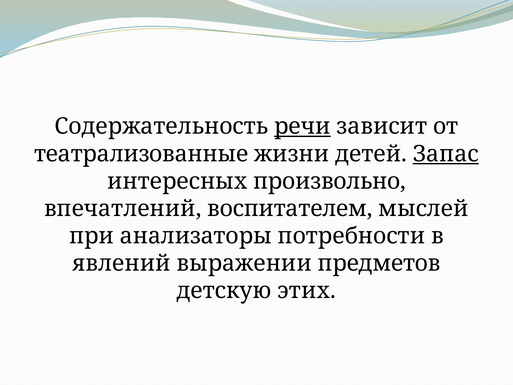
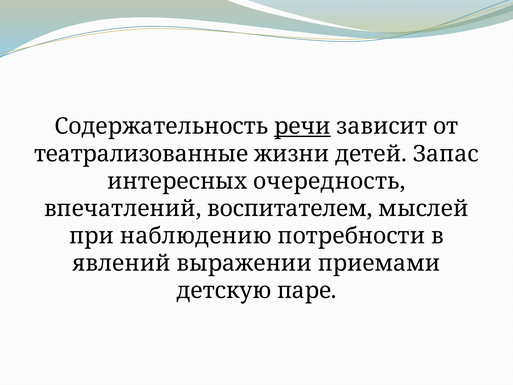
Запас underline: present -> none
произвольно: произвольно -> очередность
анализаторы: анализаторы -> наблюдению
предметов: предметов -> приемами
этих: этих -> паре
